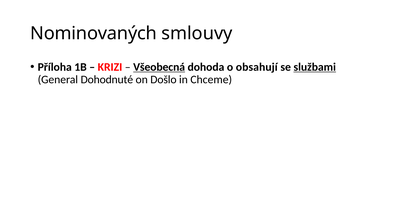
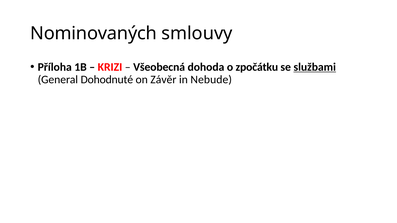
Všeobecná underline: present -> none
obsahují: obsahují -> zpočátku
Došlo: Došlo -> Závěr
Chceme: Chceme -> Nebude
